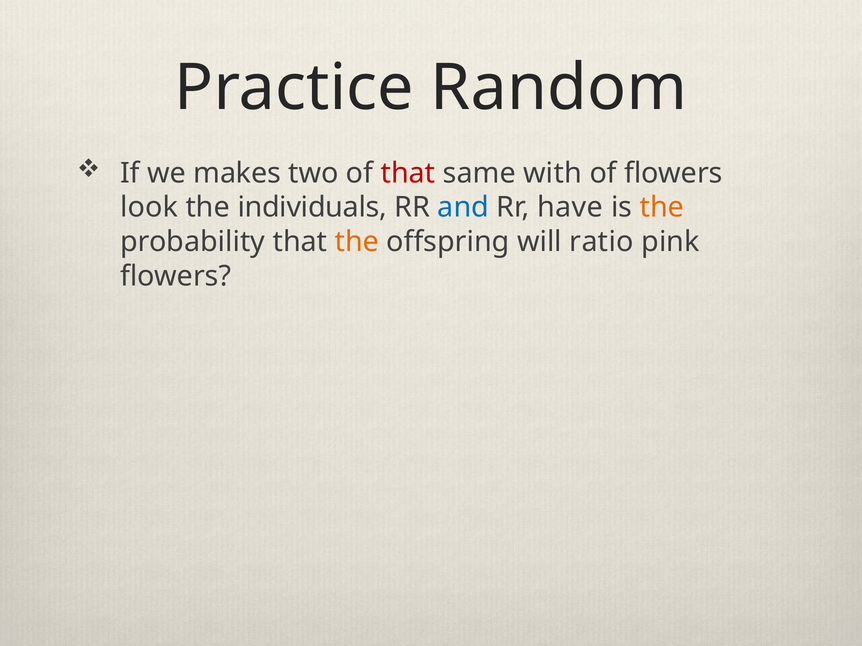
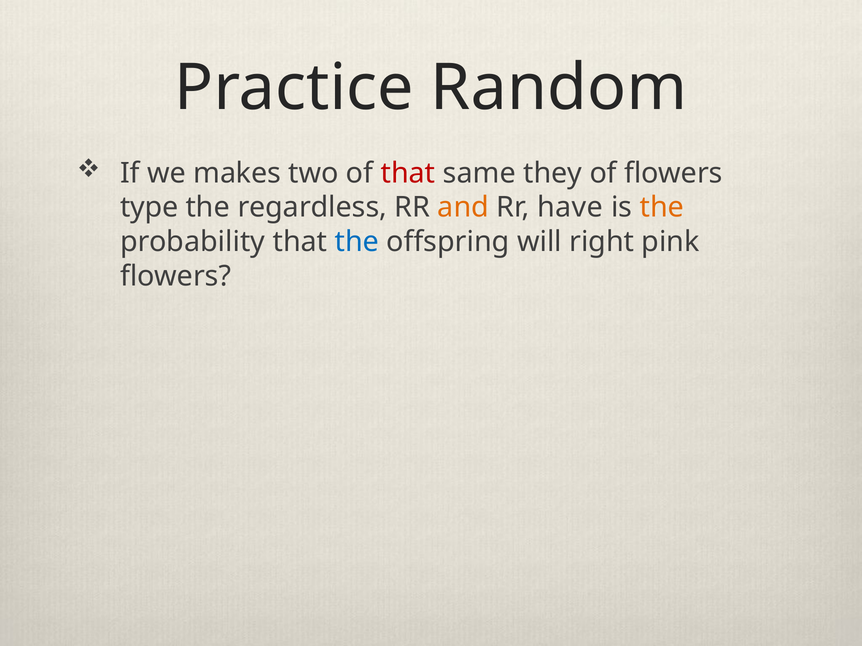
with: with -> they
look: look -> type
individuals: individuals -> regardless
and colour: blue -> orange
the at (357, 242) colour: orange -> blue
ratio: ratio -> right
